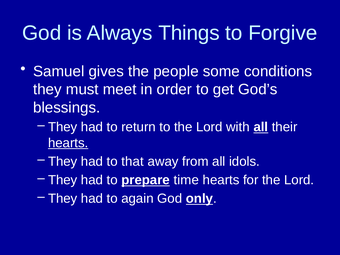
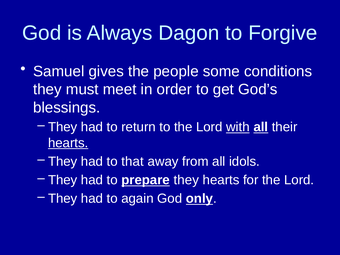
Things: Things -> Dagon
with underline: none -> present
prepare time: time -> they
